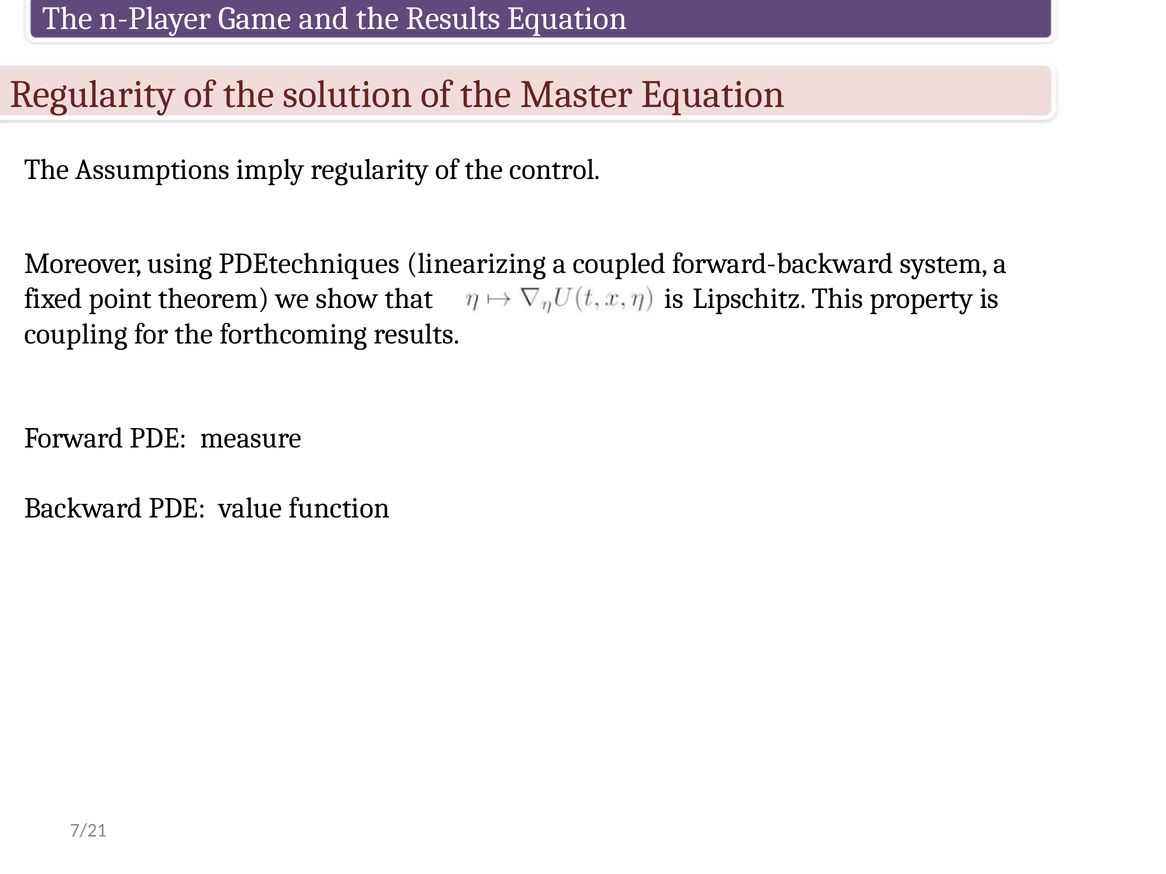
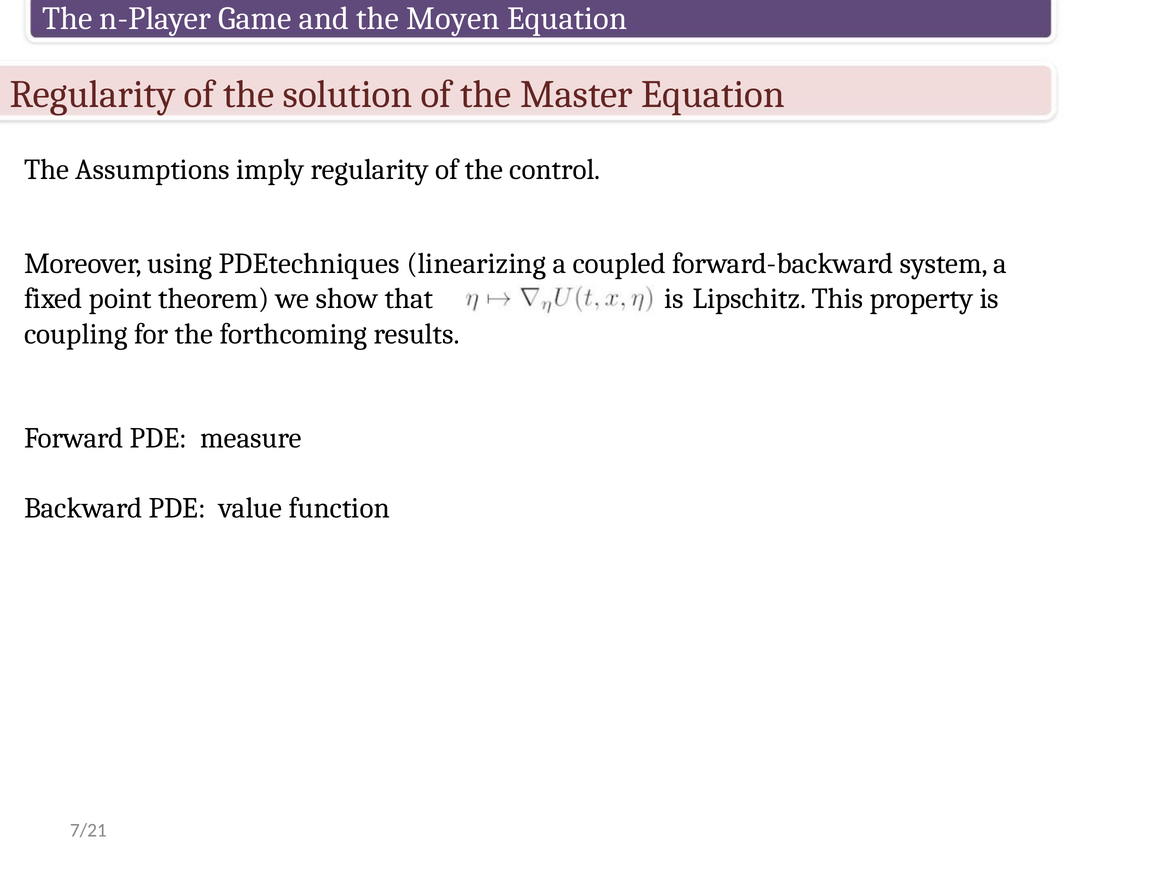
the Results: Results -> Moyen
